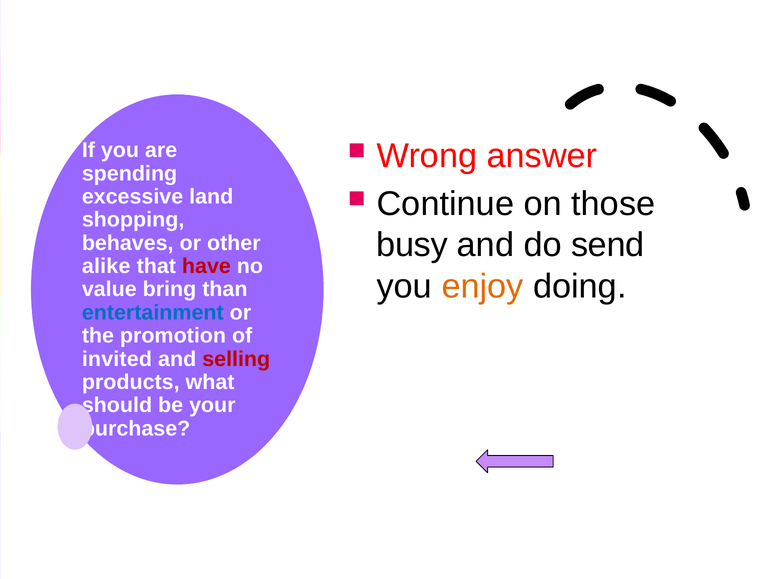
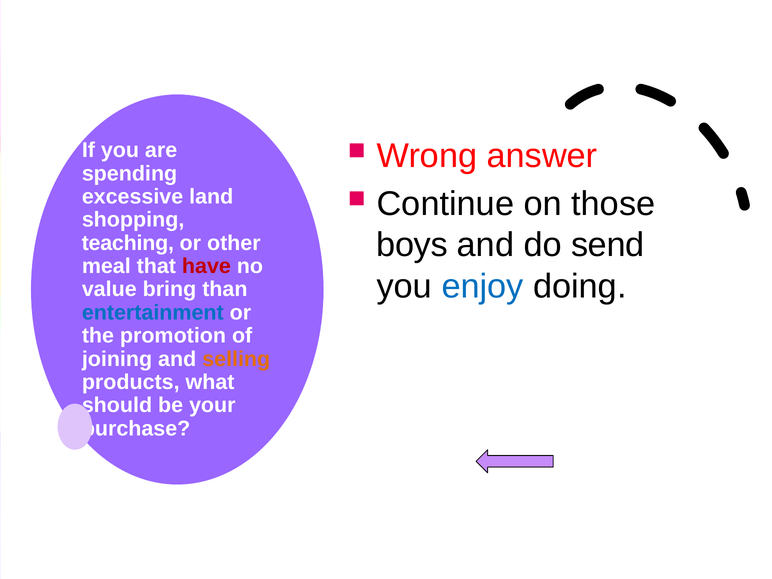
busy: busy -> boys
behaves: behaves -> teaching
alike: alike -> meal
enjoy colour: orange -> blue
invited: invited -> joining
selling colour: red -> orange
